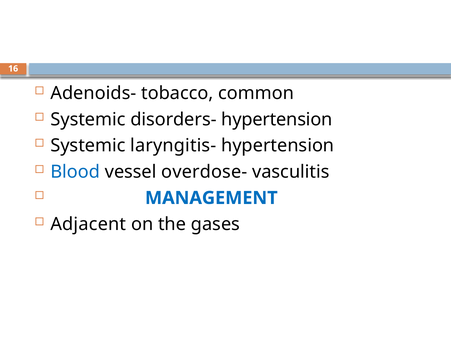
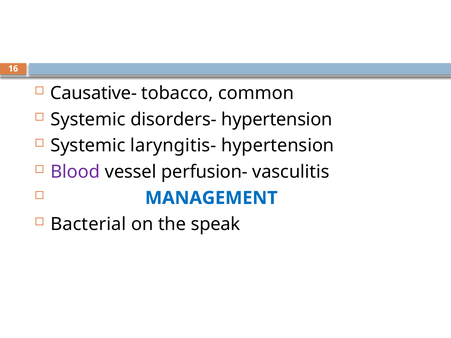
Adenoids-: Adenoids- -> Causative-
Blood colour: blue -> purple
overdose-: overdose- -> perfusion-
Adjacent: Adjacent -> Bacterial
gases: gases -> speak
